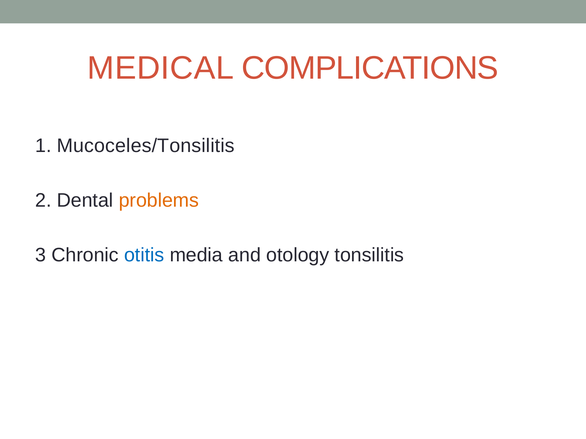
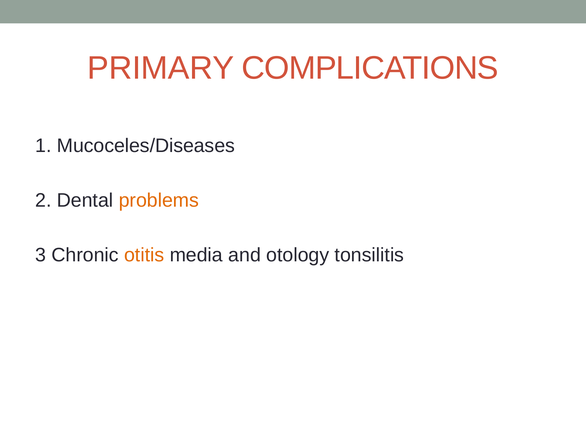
MEDICAL: MEDICAL -> PRIMARY
Mucoceles/Tonsilitis: Mucoceles/Tonsilitis -> Mucoceles/Diseases
otitis colour: blue -> orange
